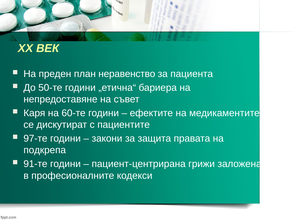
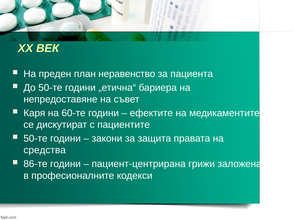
97-те at (35, 139): 97-те -> 50-те
подкрепа: подкрепа -> средства
91-те: 91-те -> 86-те
